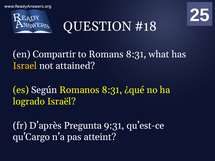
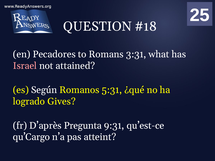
Compartir: Compartir -> Pecadores
Romans 8:31: 8:31 -> 3:31
Israel colour: yellow -> pink
Romanos 8:31: 8:31 -> 5:31
Israël: Israël -> Gives
